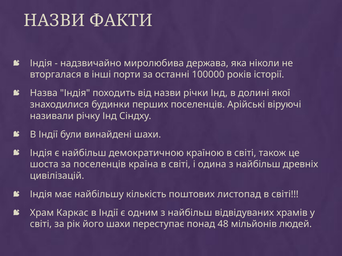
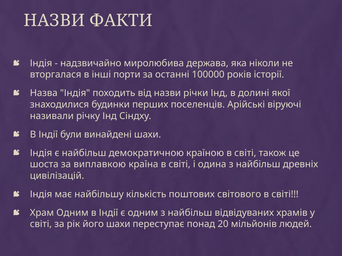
за поселенців: поселенців -> виплавкою
листопад: листопад -> світового
Храм Каркас: Каркас -> Одним
48: 48 -> 20
